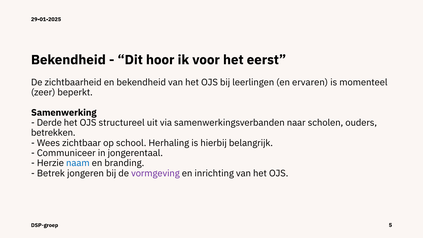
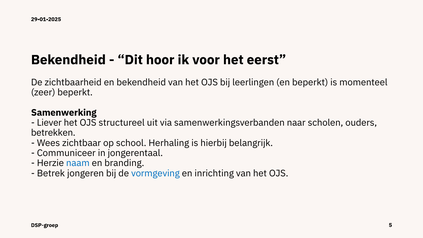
en ervaren: ervaren -> beperkt
Derde: Derde -> Liever
vormgeving colour: purple -> blue
